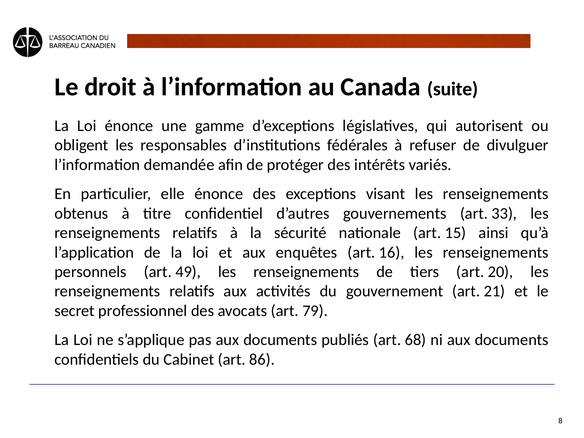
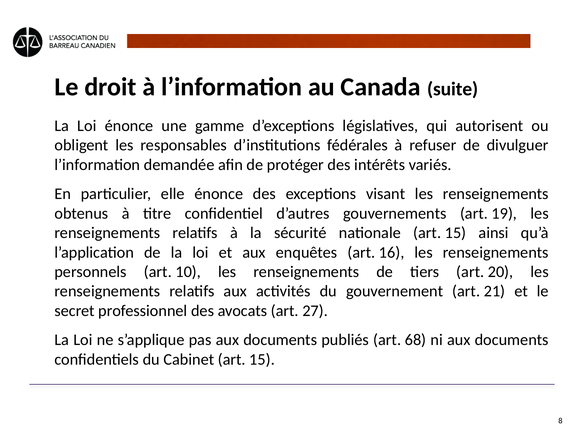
33: 33 -> 19
49: 49 -> 10
79: 79 -> 27
Cabinet art 86: 86 -> 15
